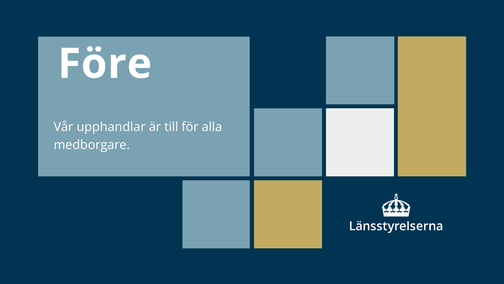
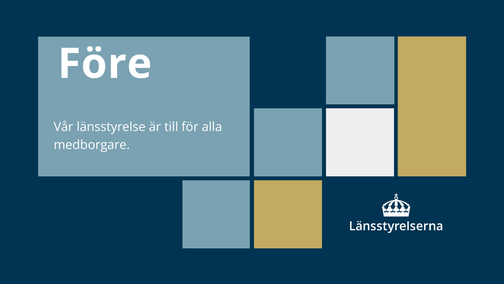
upphandlar: upphandlar -> länsstyrelse
